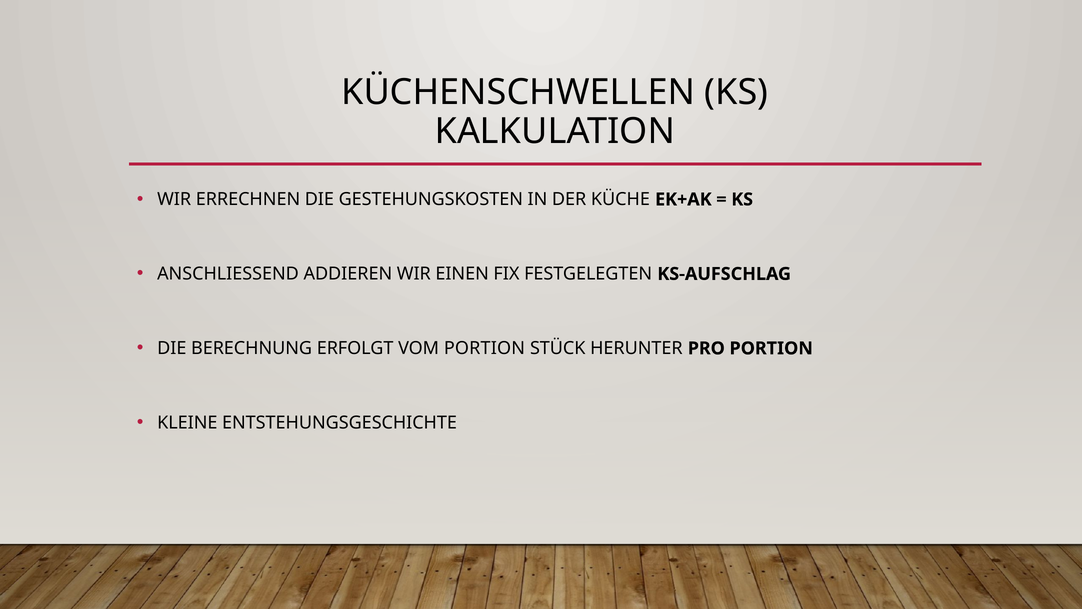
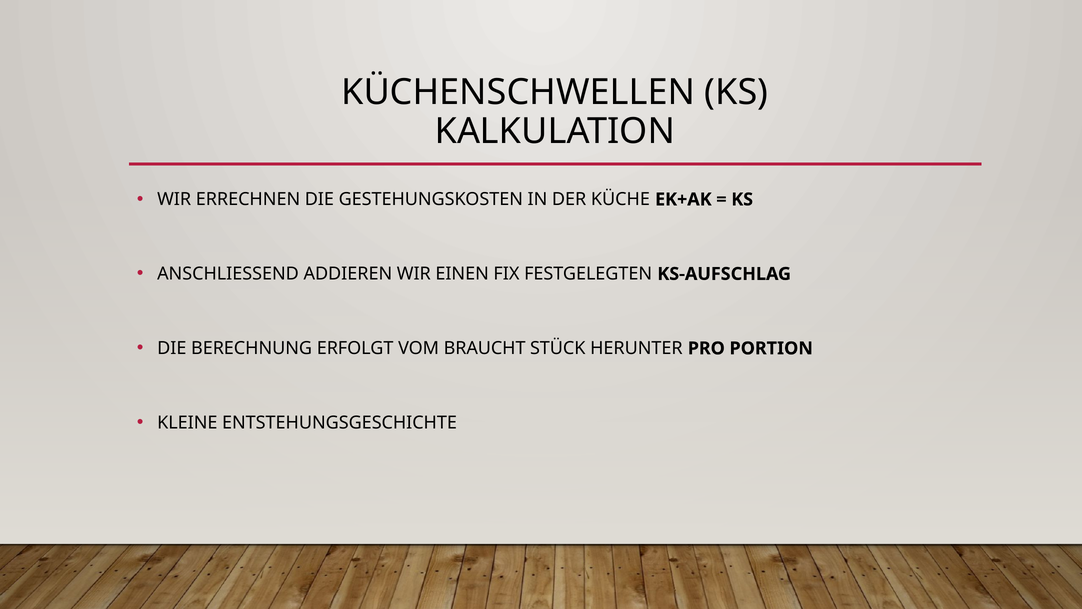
VOM PORTION: PORTION -> BRAUCHT
